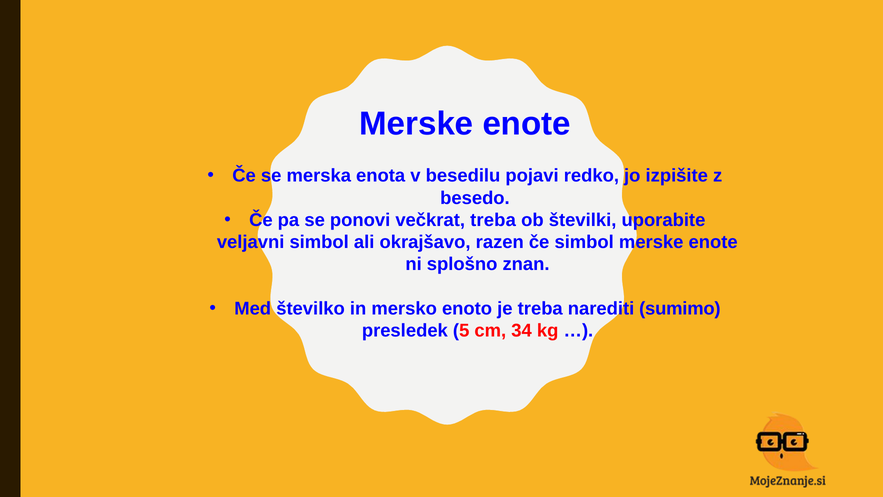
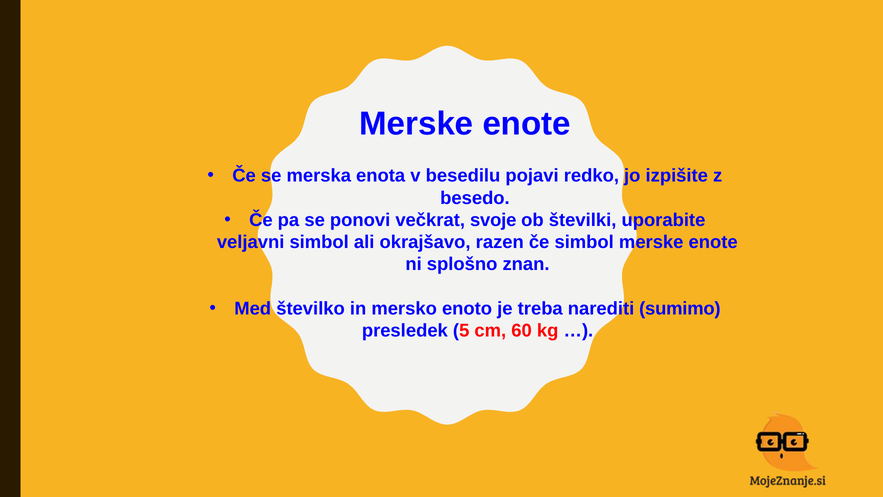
večkrat treba: treba -> svoje
34: 34 -> 60
